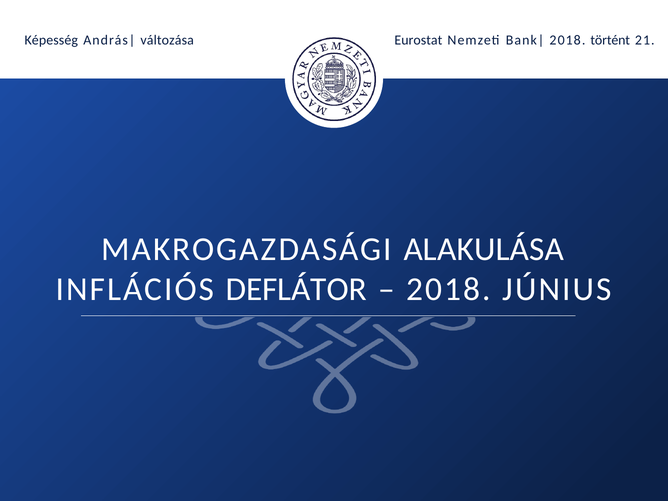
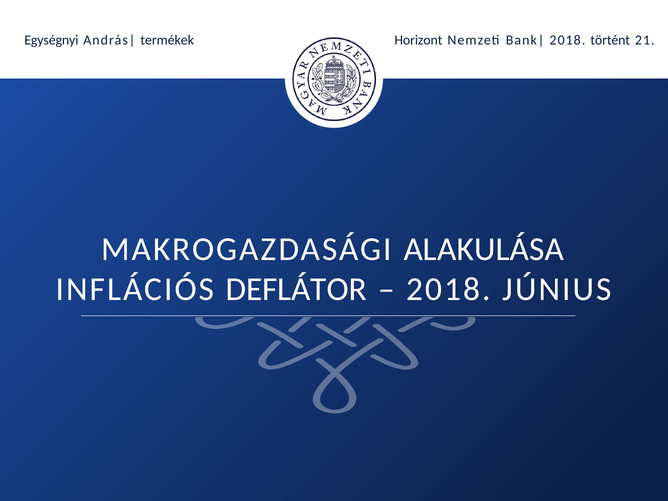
Képesség: Képesség -> Egységnyi
változása: változása -> termékek
Eurostat: Eurostat -> Horizont
